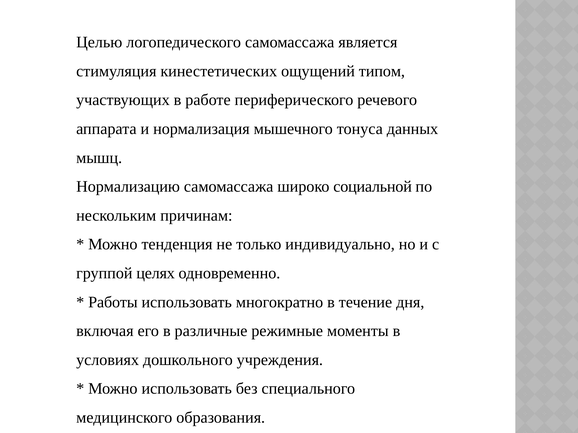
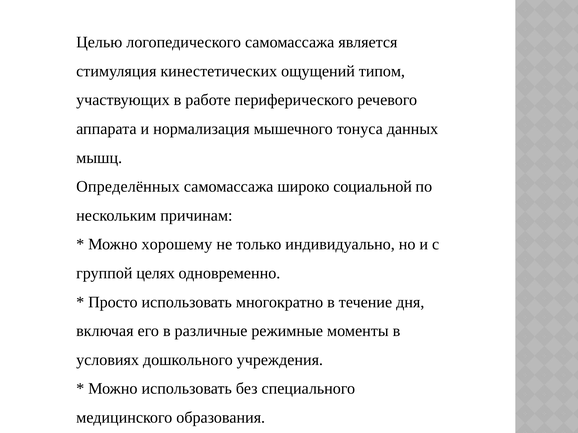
Нормализацию: Нормализацию -> Определённых
тенденция: тенденция -> хорошему
Работы: Работы -> Просто
